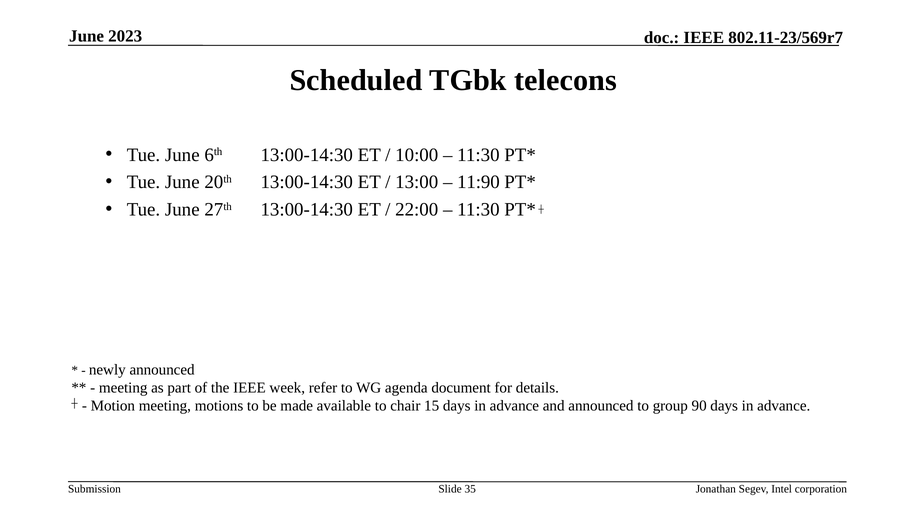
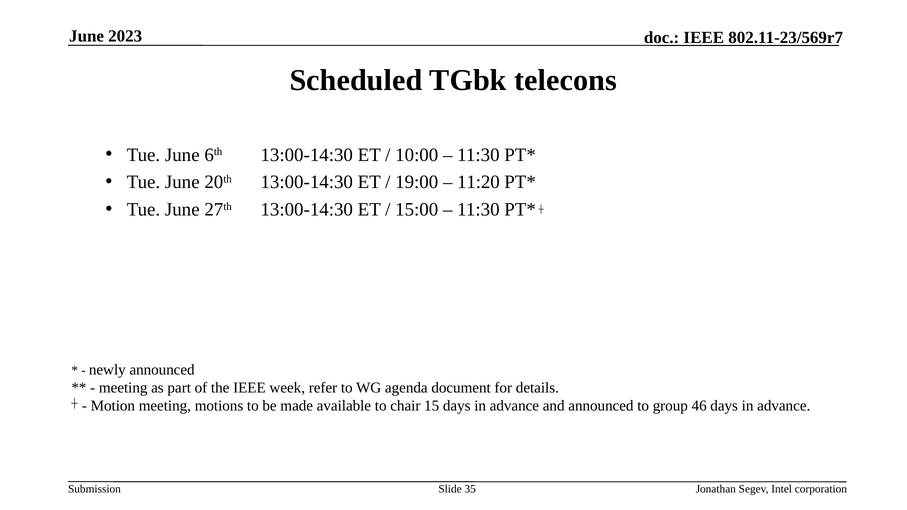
13:00: 13:00 -> 19:00
11:90: 11:90 -> 11:20
22:00: 22:00 -> 15:00
90: 90 -> 46
